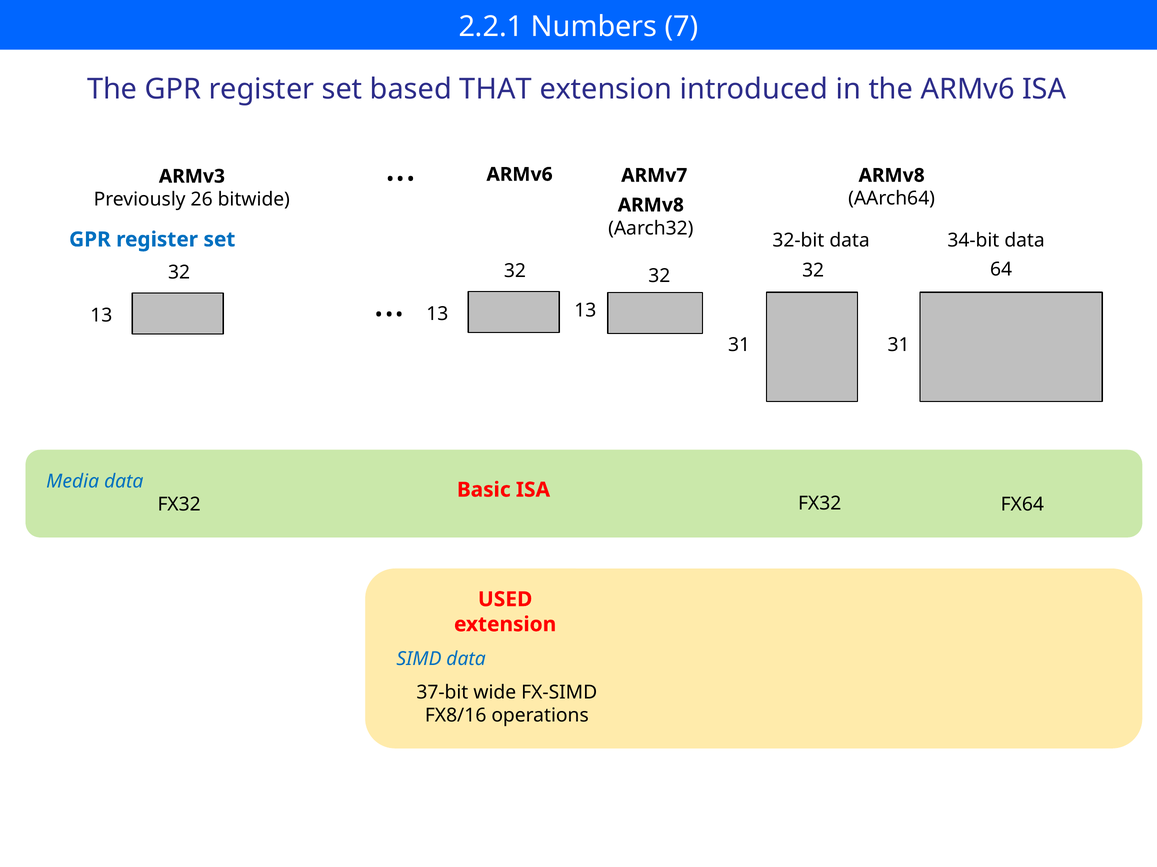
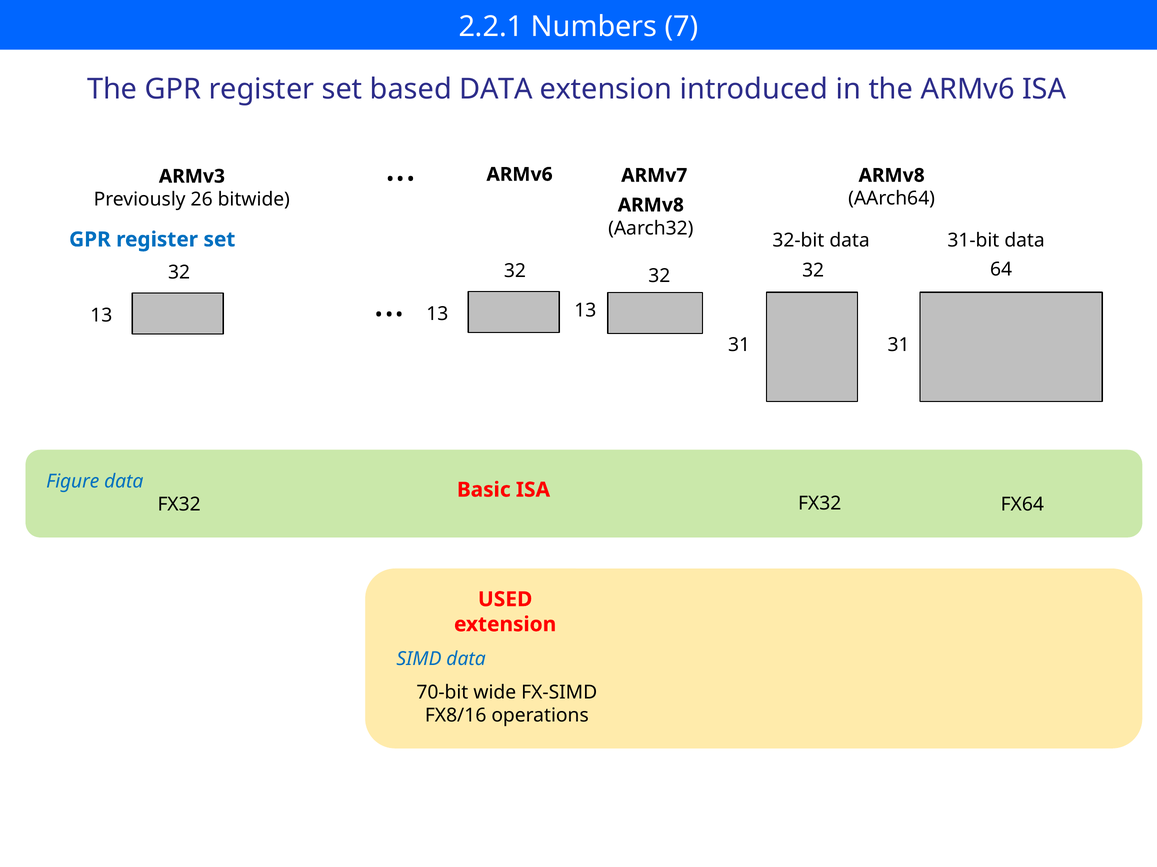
based THAT: THAT -> DATA
34-bit: 34-bit -> 31-bit
Media: Media -> Figure
37-bit: 37-bit -> 70-bit
